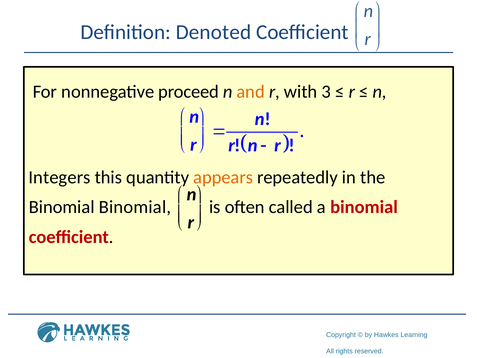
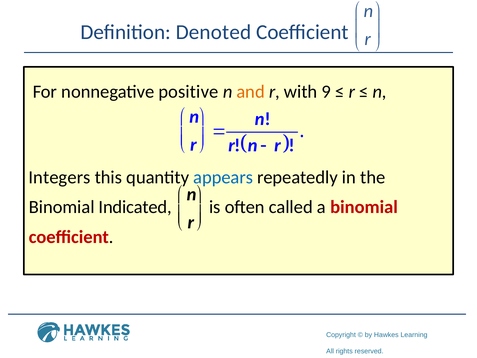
proceed: proceed -> positive
3: 3 -> 9
appears colour: orange -> blue
Binomial Binomial: Binomial -> Indicated
